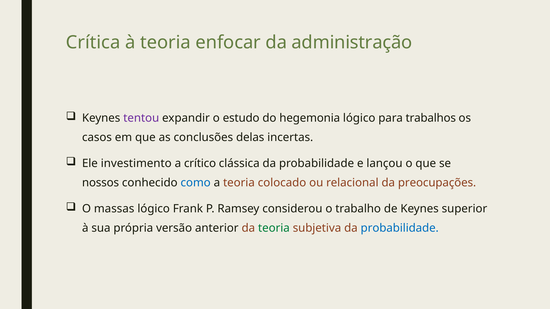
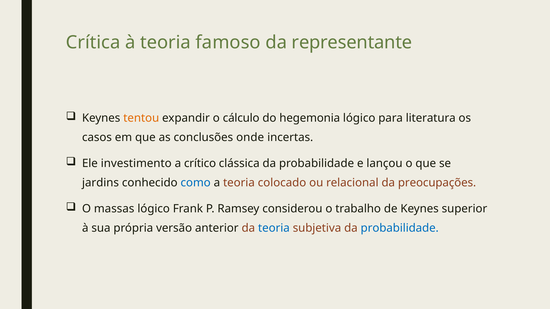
enfocar: enfocar -> famoso
administração: administração -> representante
tentou colour: purple -> orange
estudo: estudo -> cálculo
trabalhos: trabalhos -> literatura
delas: delas -> onde
nossos: nossos -> jardins
teoria at (274, 228) colour: green -> blue
